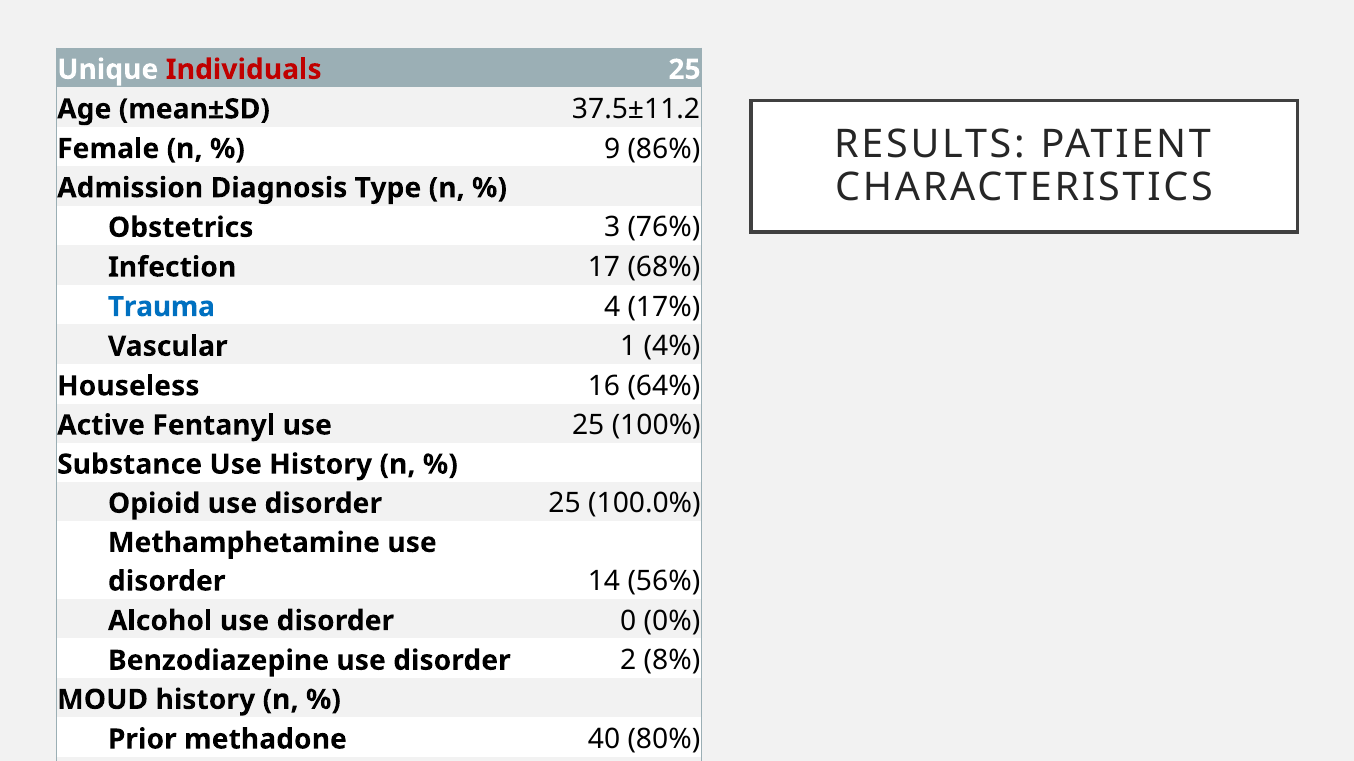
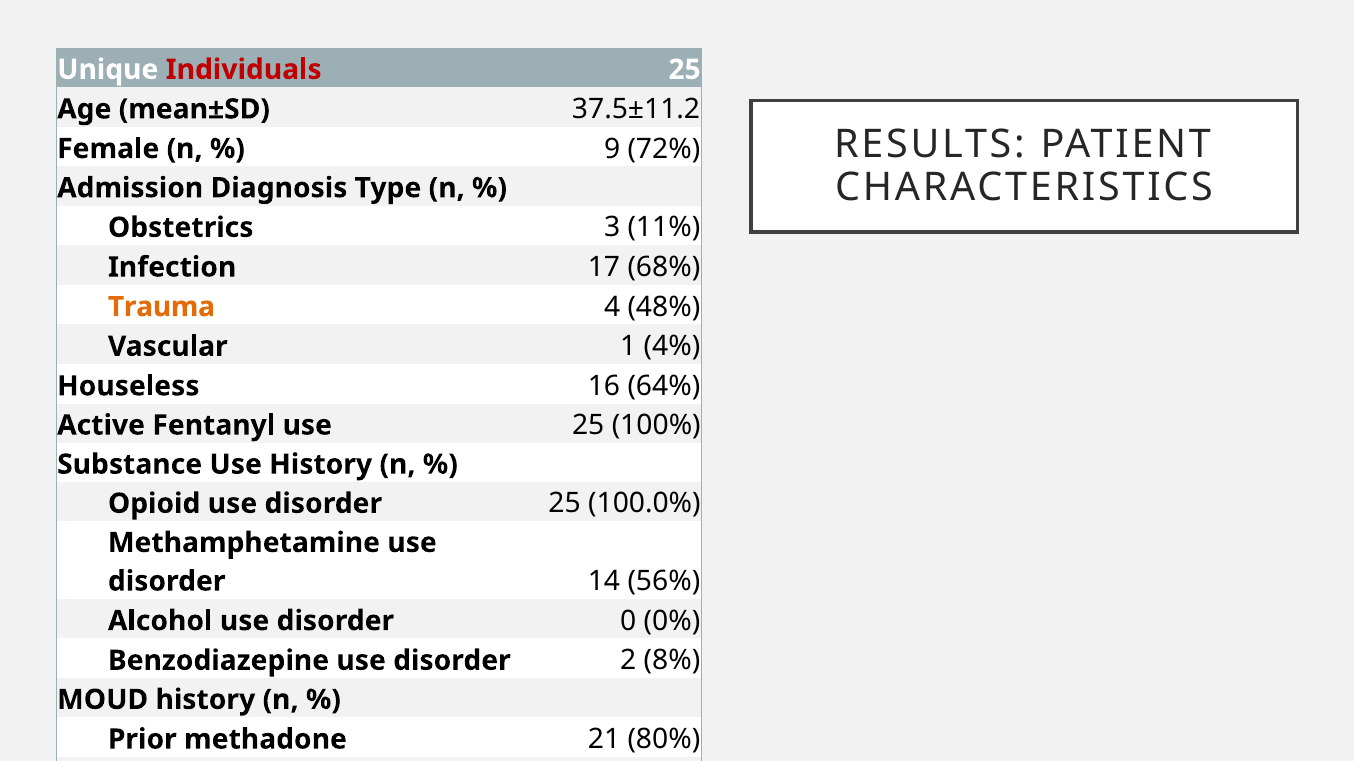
86%: 86% -> 72%
76%: 76% -> 11%
Trauma colour: blue -> orange
4 17%: 17% -> 48%
40: 40 -> 21
